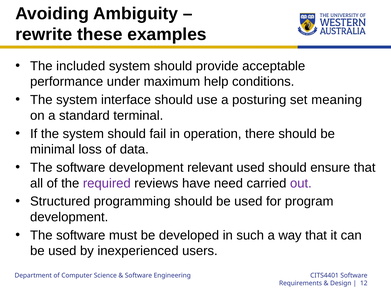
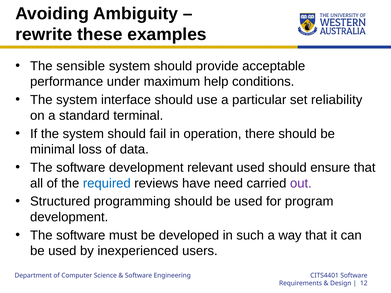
included: included -> sensible
posturing: posturing -> particular
meaning: meaning -> reliability
required colour: purple -> blue
